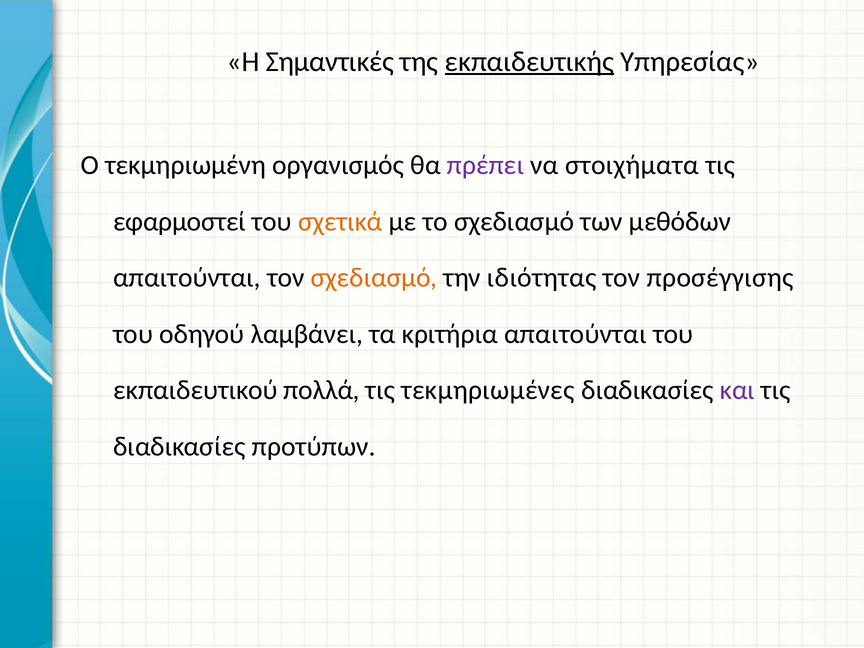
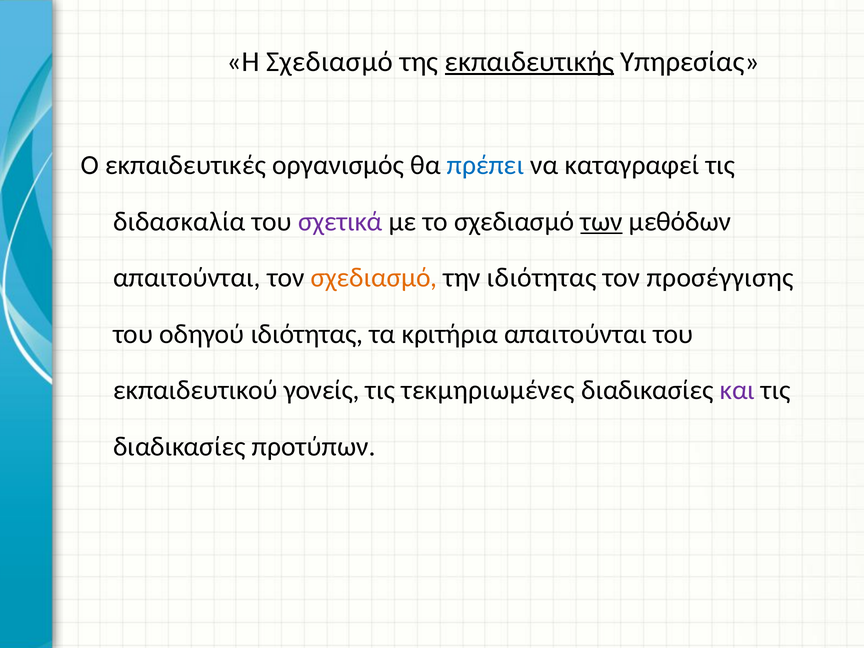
Η Σημαντικές: Σημαντικές -> Σχεδιασμό
τεκμηριωμένη: τεκμηριωμένη -> εκπαιδευτικές
πρέπει colour: purple -> blue
στοιχήματα: στοιχήματα -> καταγραφεί
εφαρμοστεί: εφαρμοστεί -> διδασκαλία
σχετικά colour: orange -> purple
των underline: none -> present
οδηγού λαμβάνει: λαμβάνει -> ιδιότητας
πολλά: πολλά -> γονείς
